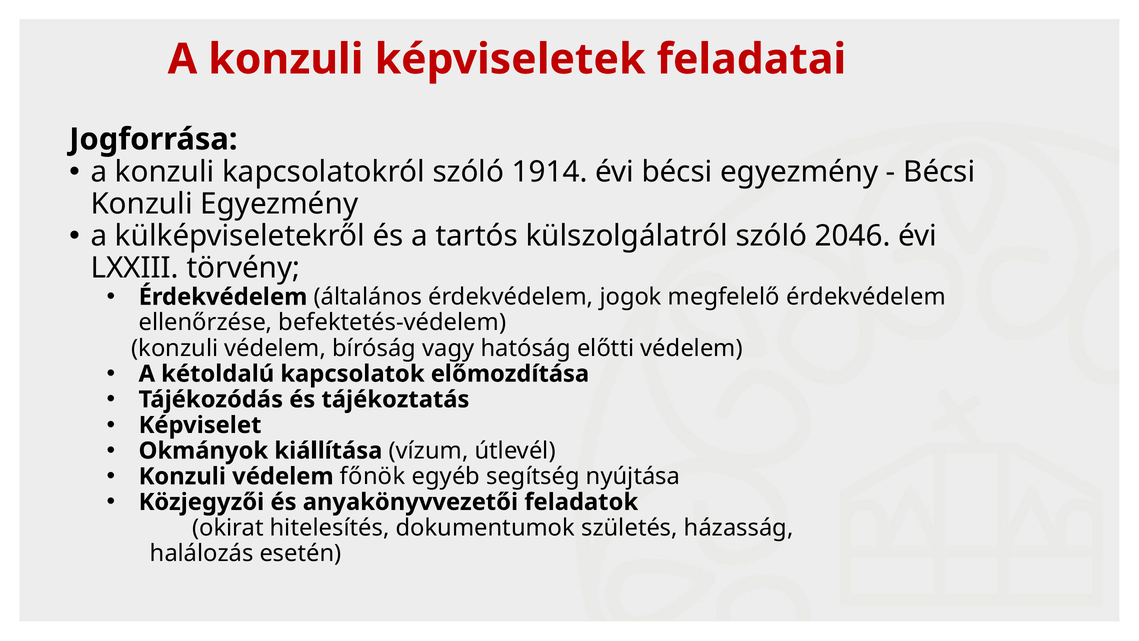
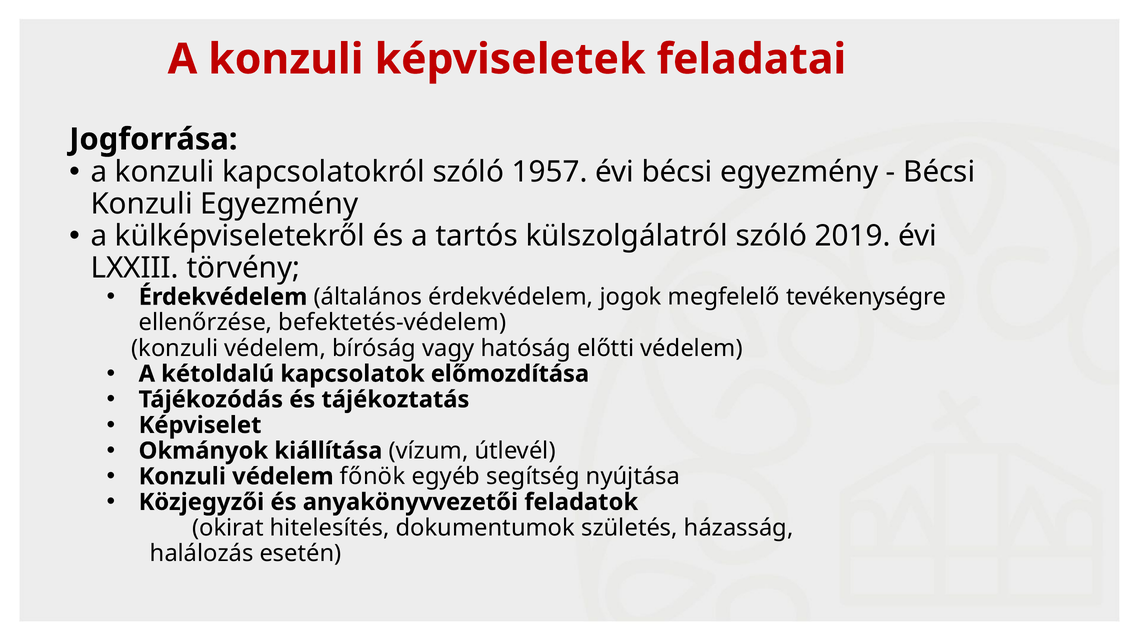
1914: 1914 -> 1957
2046: 2046 -> 2019
megfelelő érdekvédelem: érdekvédelem -> tevékenységre
